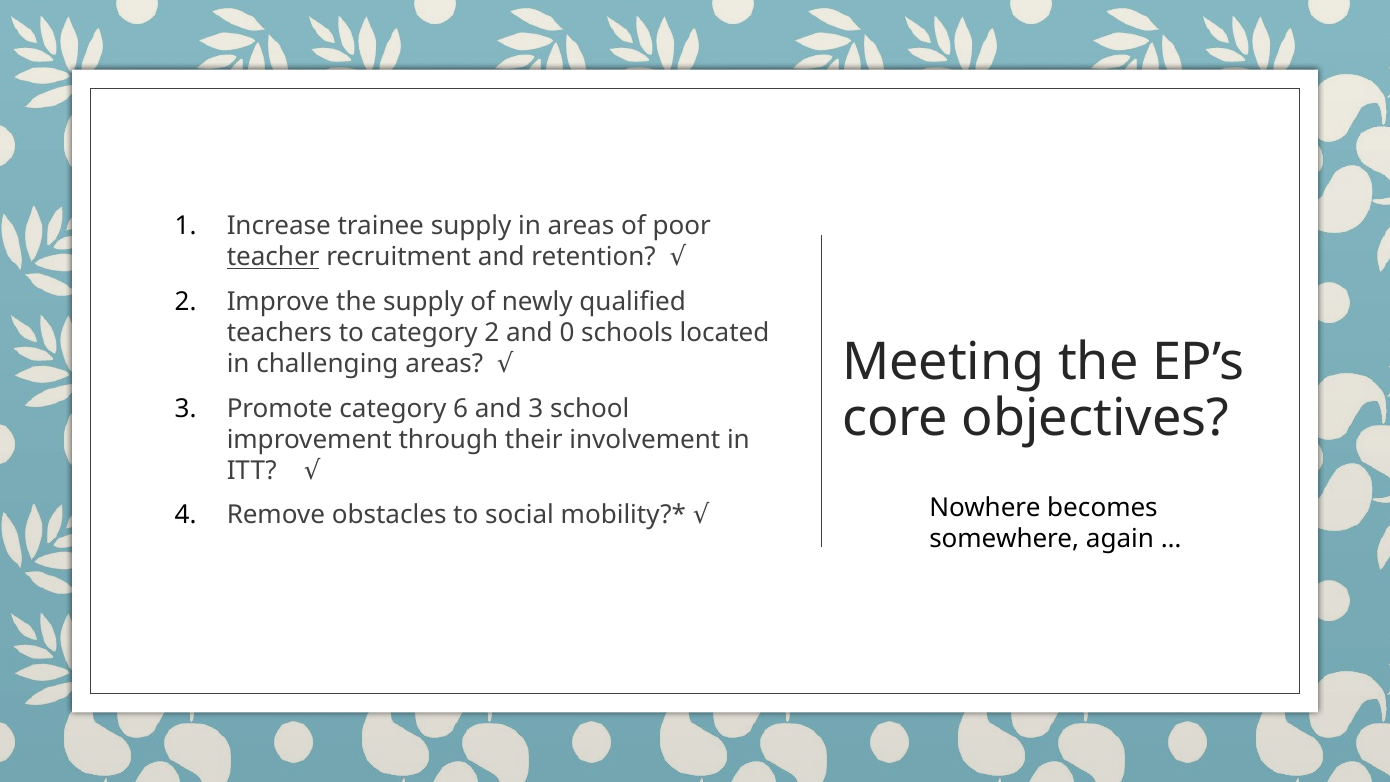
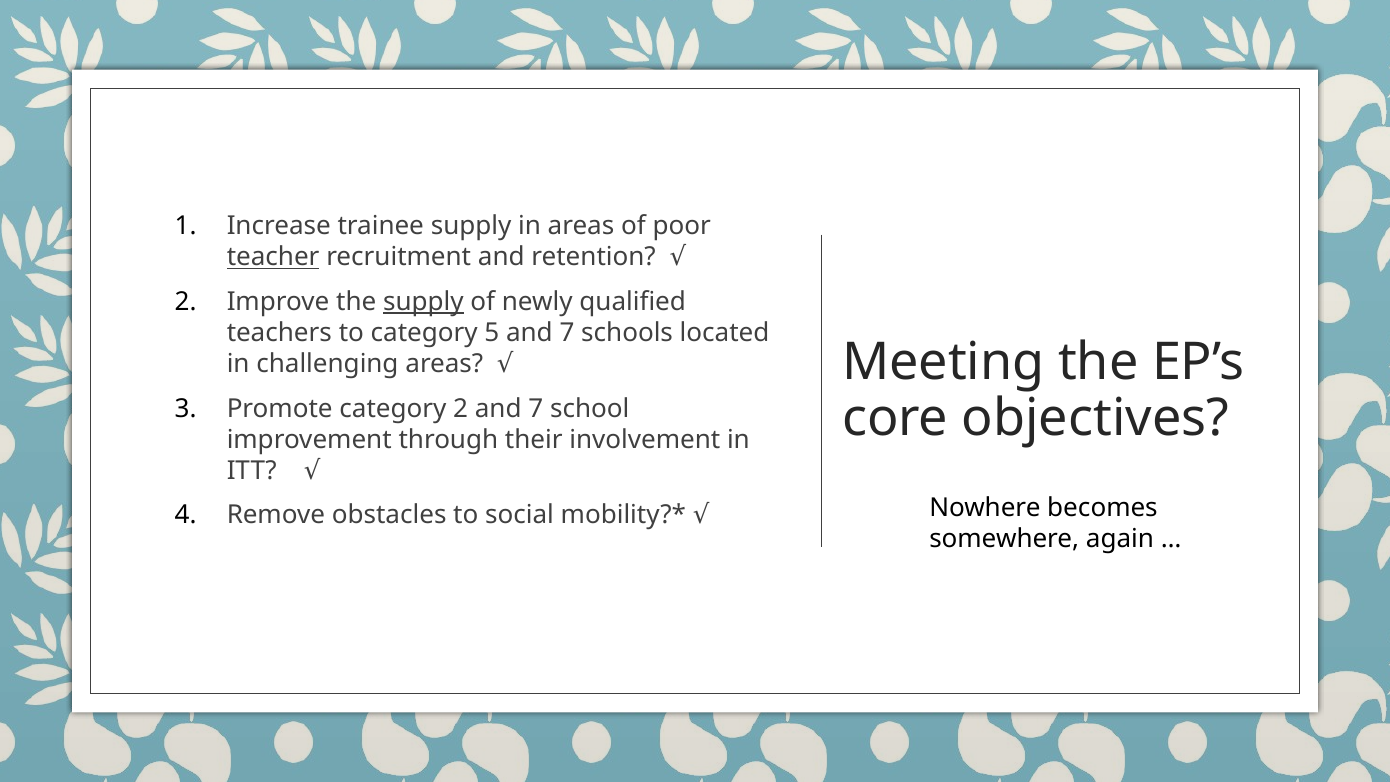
supply at (423, 301) underline: none -> present
category 2: 2 -> 5
0 at (567, 333): 0 -> 7
category 6: 6 -> 2
3 at (536, 408): 3 -> 7
